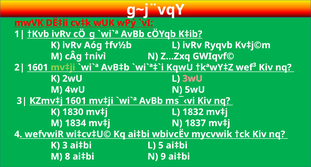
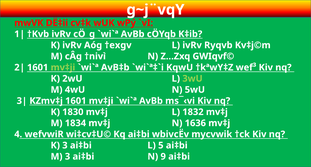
†fv½b: †fv½b -> †exgv
3wU colour: pink -> light green
1837: 1837 -> 1636
M 8: 8 -> 3
